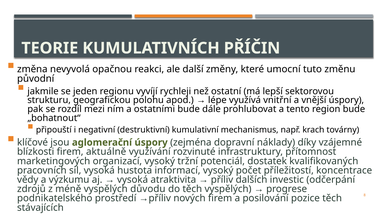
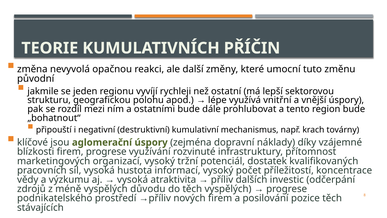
firem aktuálně: aktuálně -> progrese
